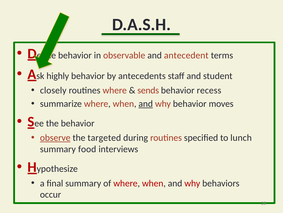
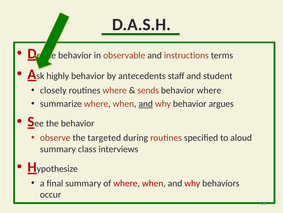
antecedent: antecedent -> instructions
behavior recess: recess -> where
moves: moves -> argues
observe underline: present -> none
lunch: lunch -> aloud
food: food -> class
